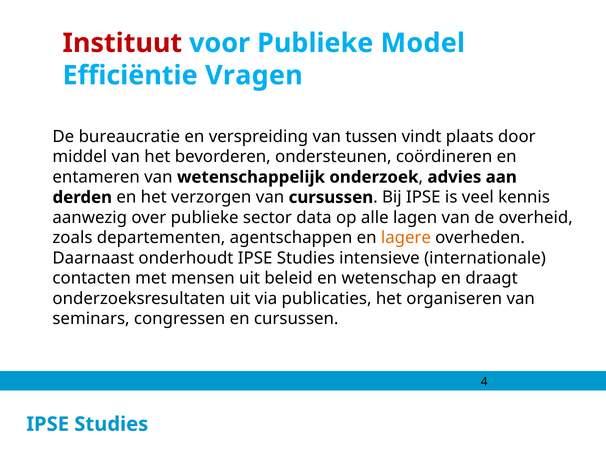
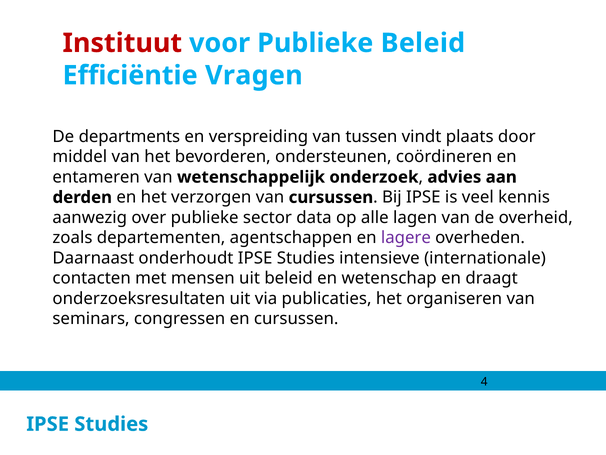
Publieke Model: Model -> Beleid
bureaucratie: bureaucratie -> departments
lagere colour: orange -> purple
